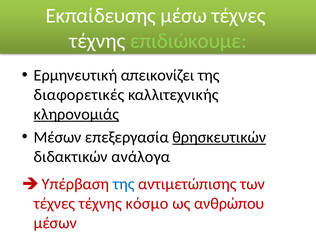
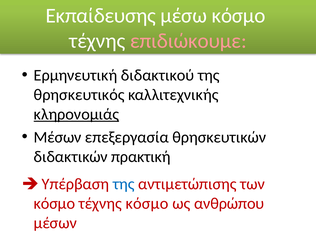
μέσω τέχνες: τέχνες -> κόσμο
επιδιώκουμε colour: light green -> pink
απεικονίζει: απεικονίζει -> διδακτικού
διαφορετικές: διαφορετικές -> θρησκευτικός
θρησκευτικών underline: present -> none
ανάλογα: ανάλογα -> πρακτική
τέχνες at (54, 204): τέχνες -> κόσμο
